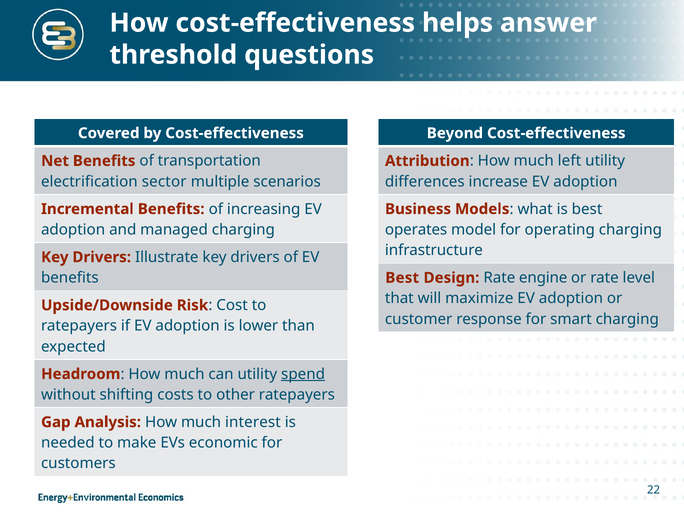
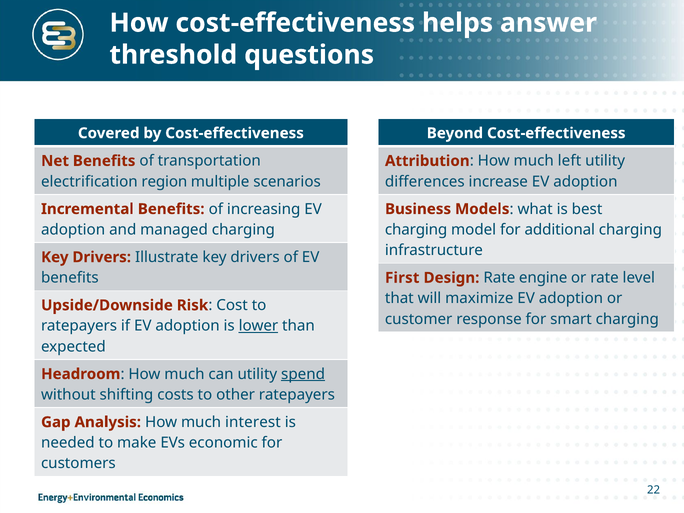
sector: sector -> region
operates at (416, 230): operates -> charging
operating: operating -> additional
Best at (402, 278): Best -> First
lower underline: none -> present
